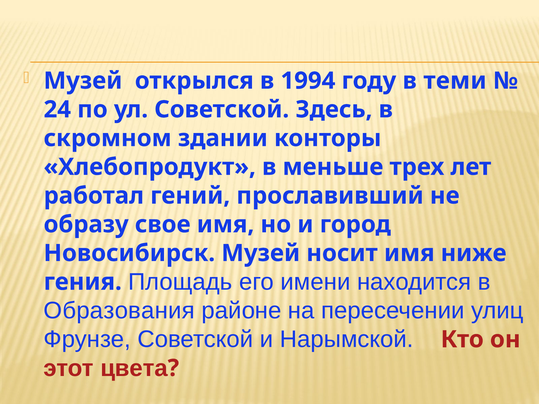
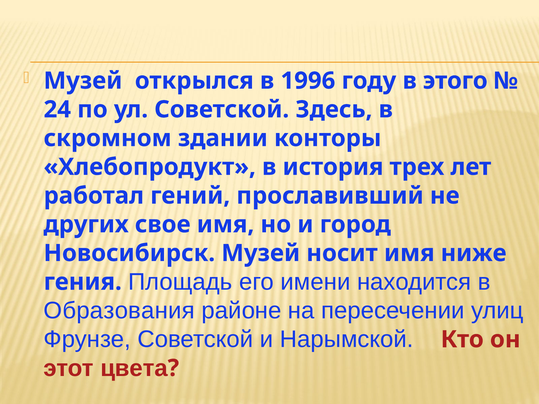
1994: 1994 -> 1996
теми: теми -> этого
меньше: меньше -> история
образу: образу -> других
